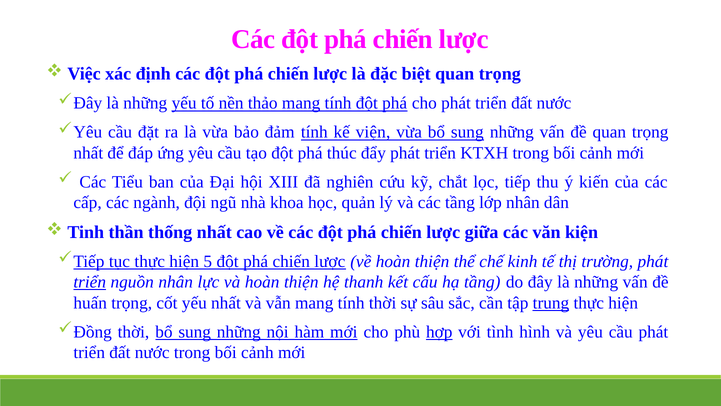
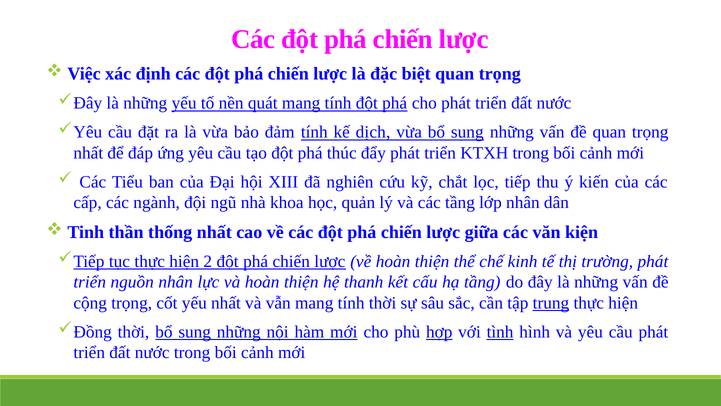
thảo: thảo -> quát
viện: viện -> dịch
5: 5 -> 2
triển at (90, 282) underline: present -> none
huấn: huấn -> cộng
tình underline: none -> present
